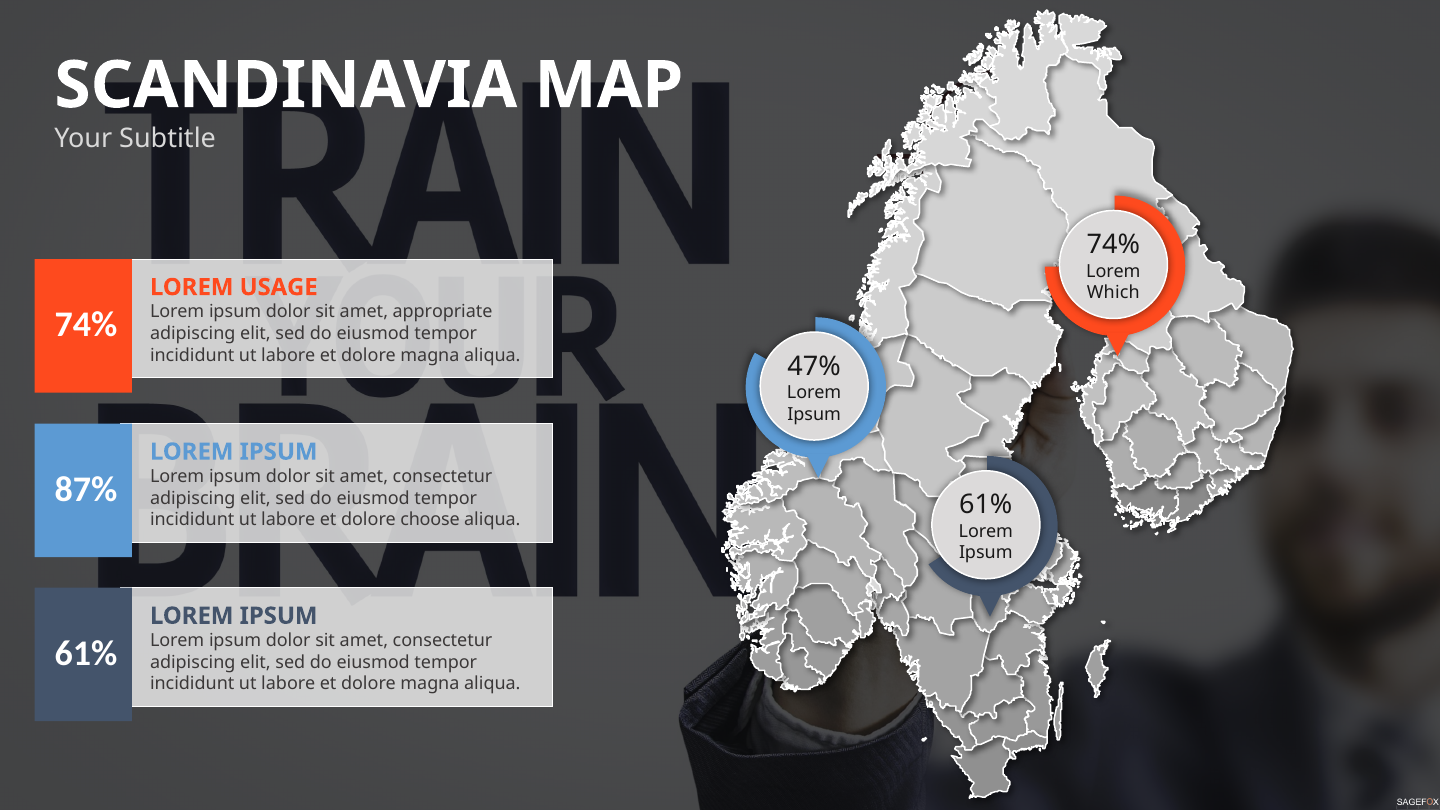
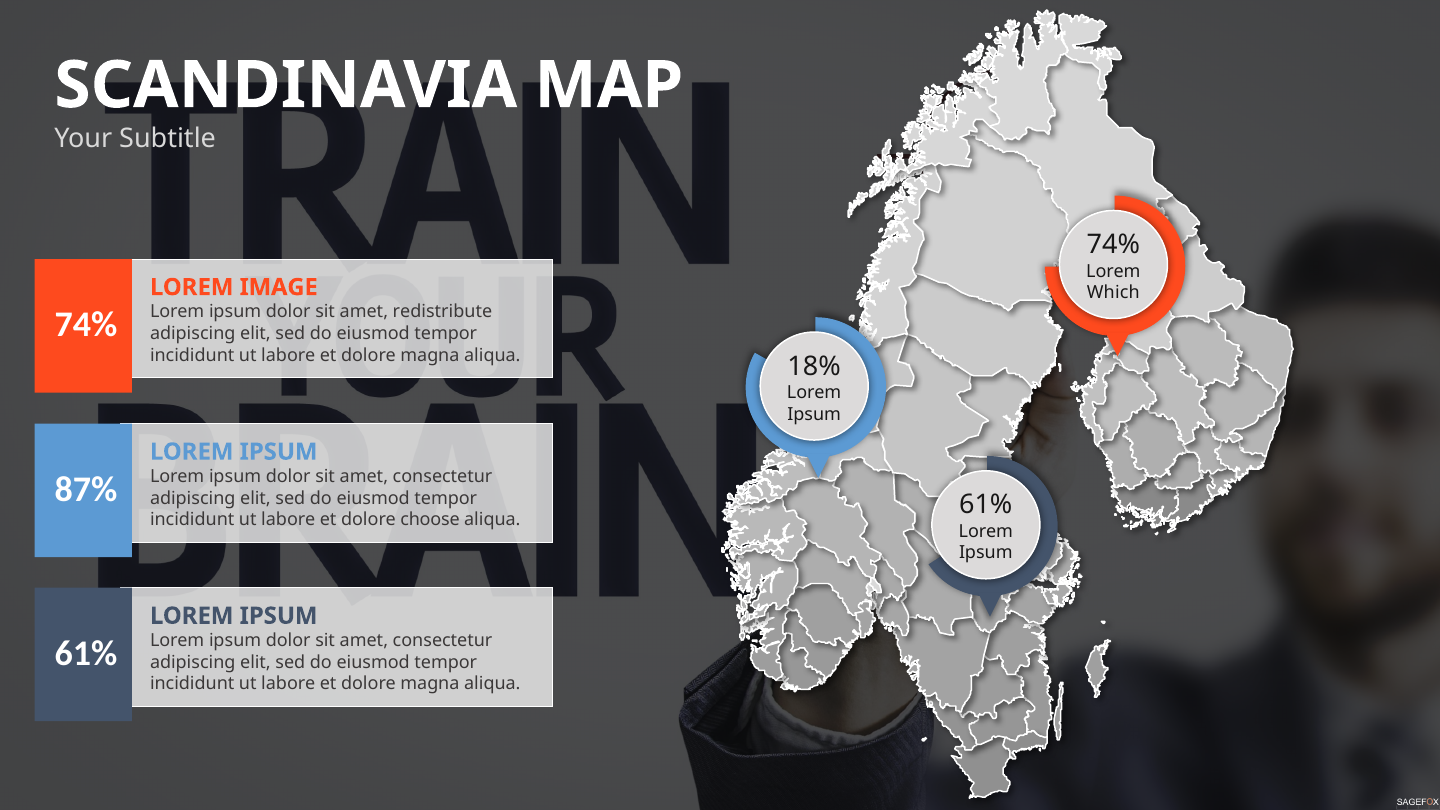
USAGE: USAGE -> IMAGE
appropriate: appropriate -> redistribute
47%: 47% -> 18%
